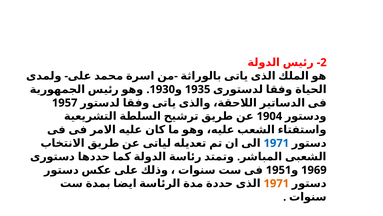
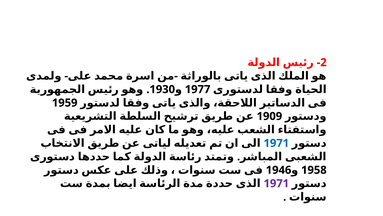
1935: 1935 -> 1977
1957: 1957 -> 1959
1904: 1904 -> 1909
1951: 1951 -> 1946
1969: 1969 -> 1958
1971 at (276, 183) colour: orange -> purple
